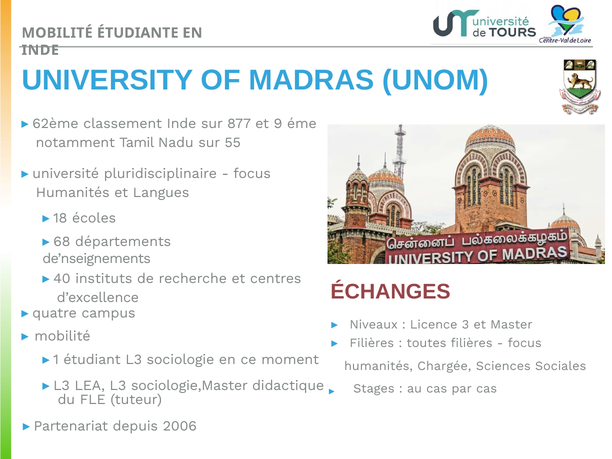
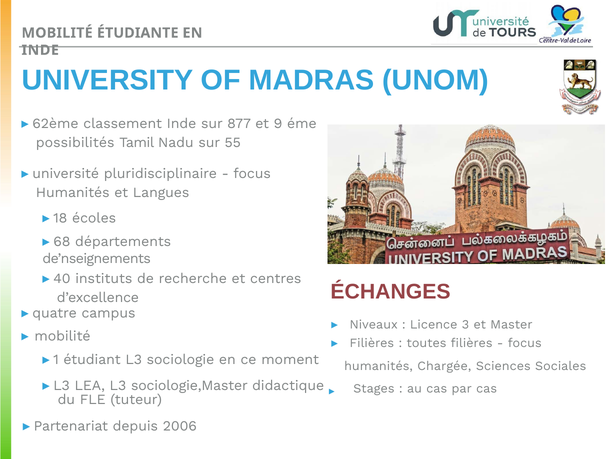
notamment: notamment -> possibilités
